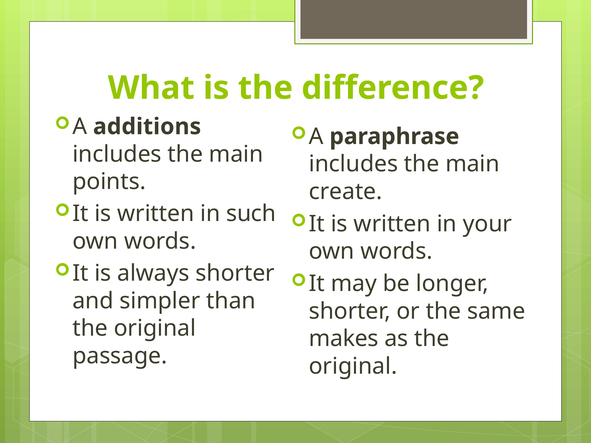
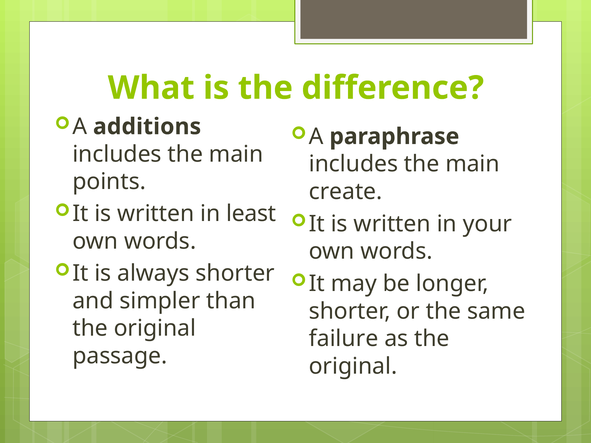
such: such -> least
makes: makes -> failure
